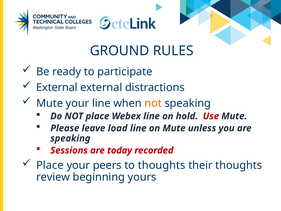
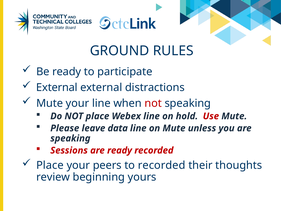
not at (153, 103) colour: orange -> red
load: load -> data
are today: today -> ready
to thoughts: thoughts -> recorded
